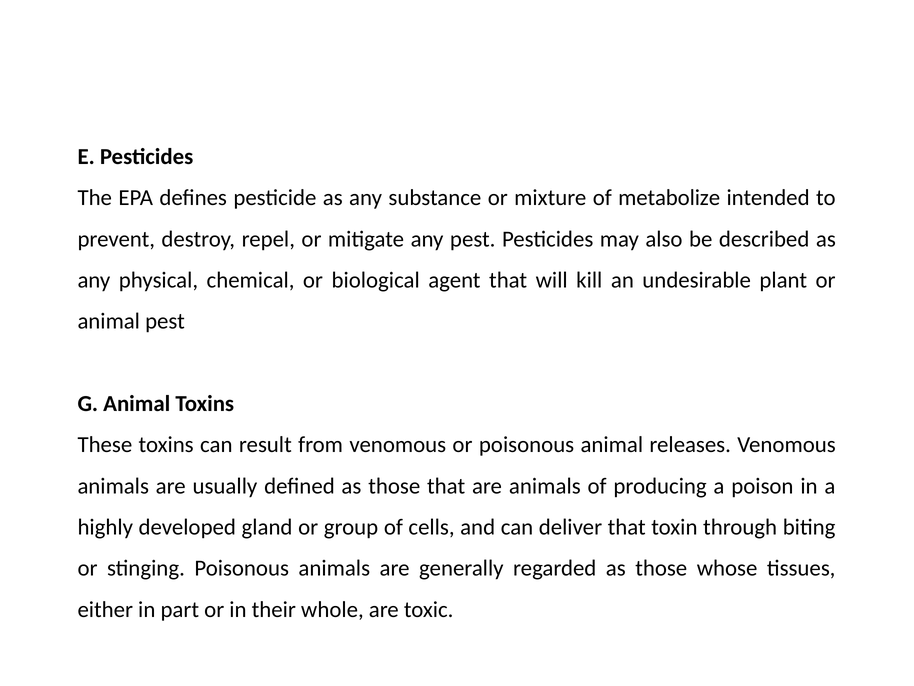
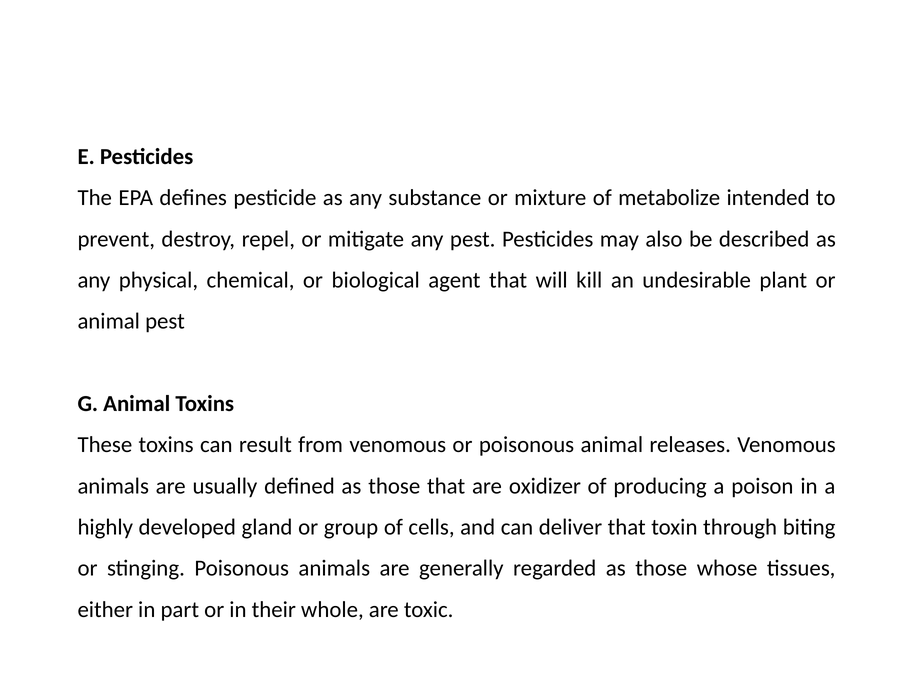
are animals: animals -> oxidizer
